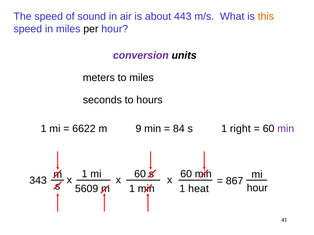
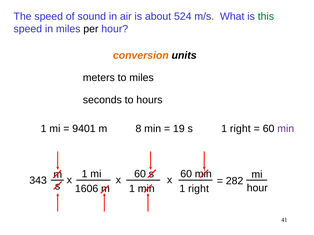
443: 443 -> 524
this colour: orange -> green
conversion colour: purple -> orange
6622: 6622 -> 9401
9: 9 -> 8
84: 84 -> 19
867: 867 -> 282
5609: 5609 -> 1606
heat at (199, 189): heat -> right
